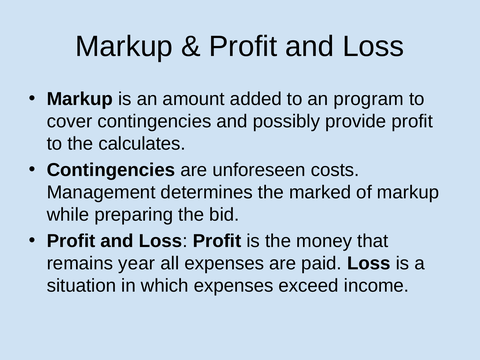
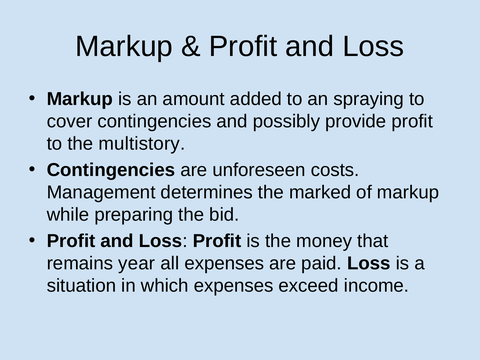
program: program -> spraying
calculates: calculates -> multistory
